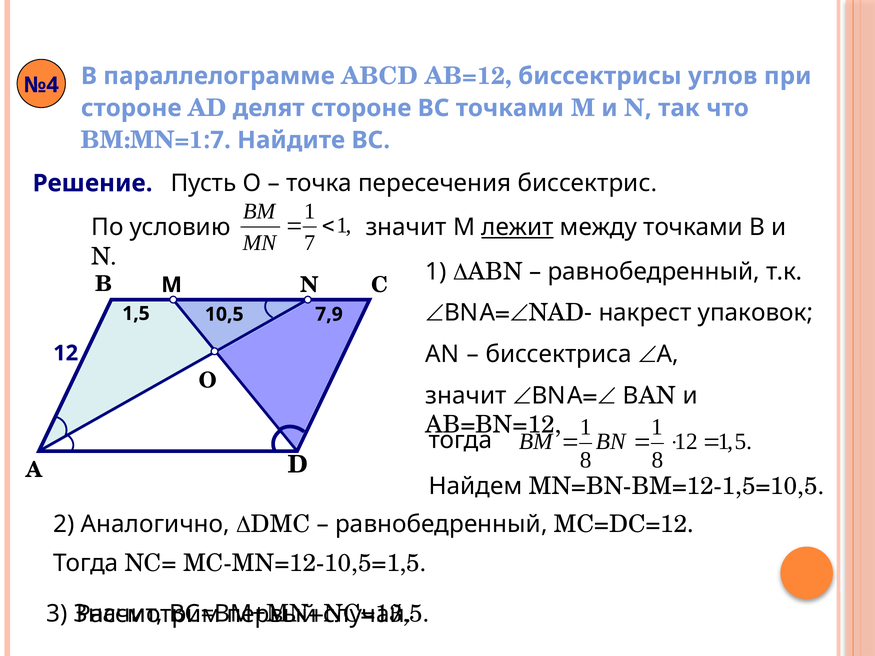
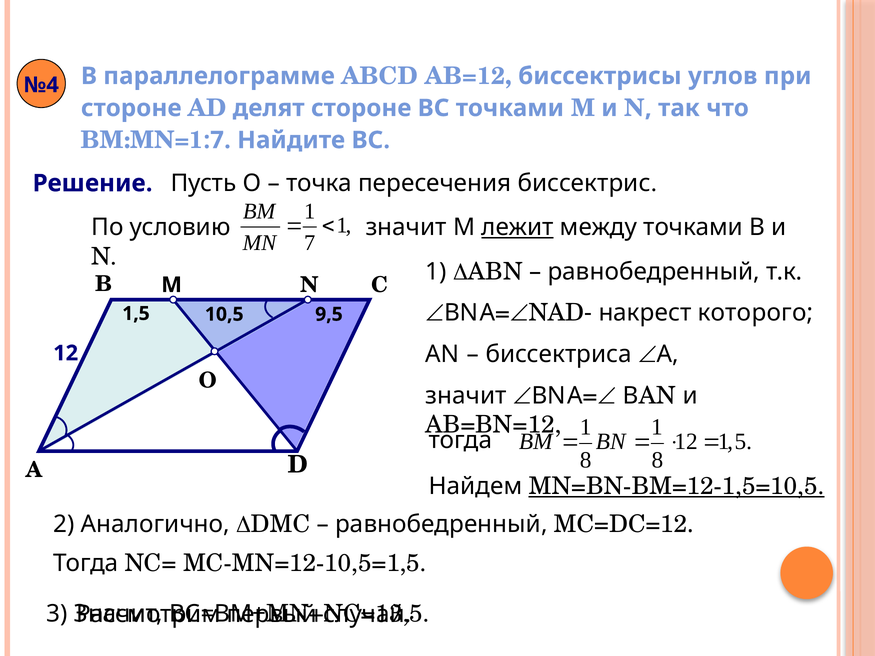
упаковок: упаковок -> которого
7,9: 7,9 -> 9,5
MN=BN-BM=12-1,5=10,5 underline: none -> present
